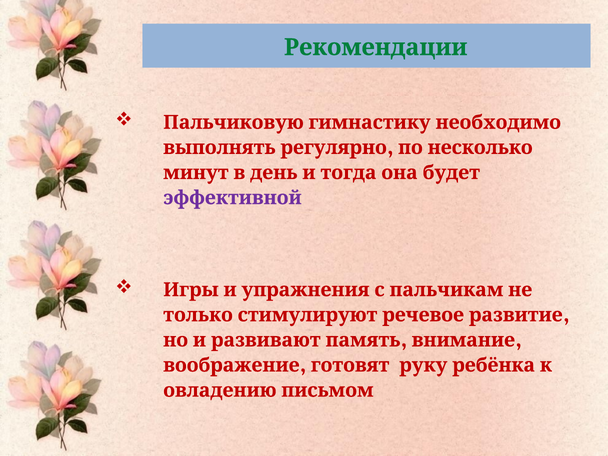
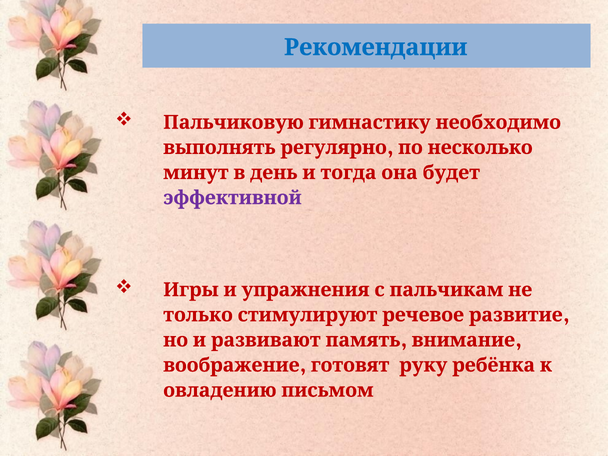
Рекомендации colour: green -> blue
